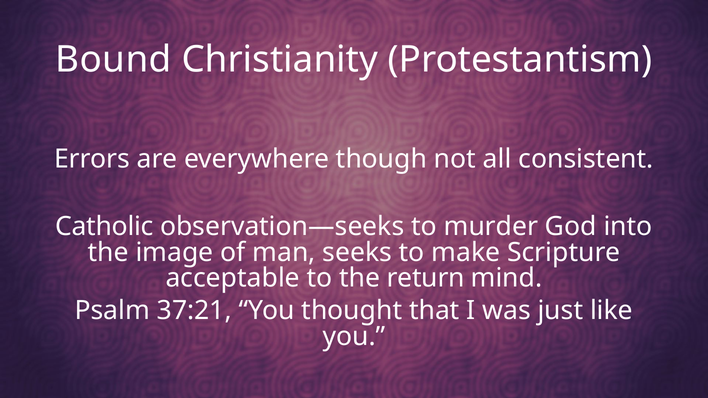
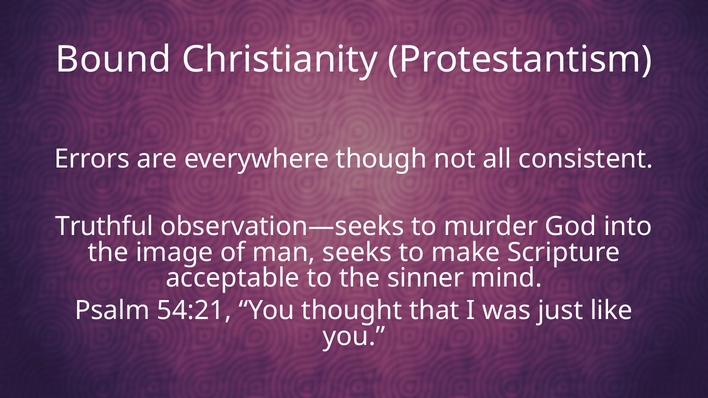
Catholic: Catholic -> Truthful
return: return -> sinner
37:21: 37:21 -> 54:21
